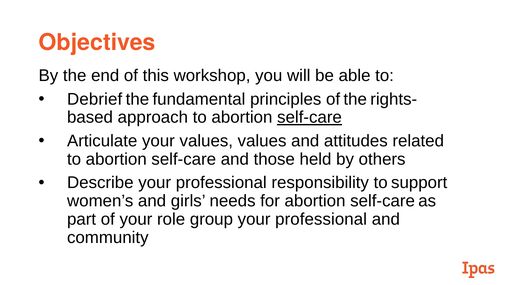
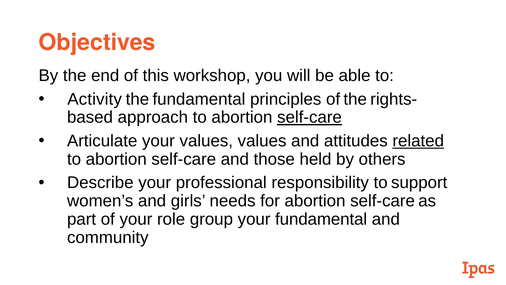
Debrief: Debrief -> Activity
related underline: none -> present
professional at (321, 219): professional -> fundamental
